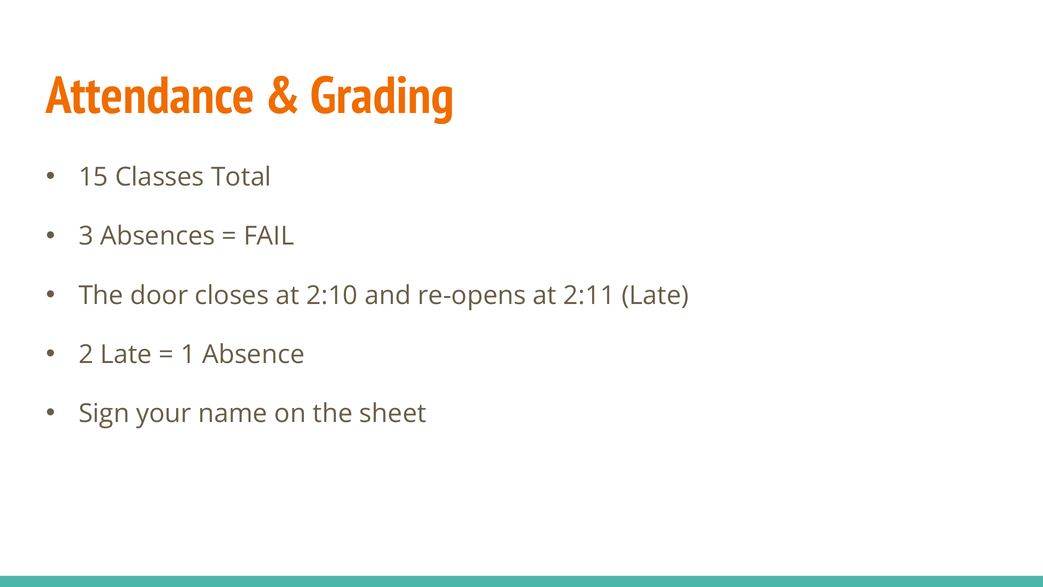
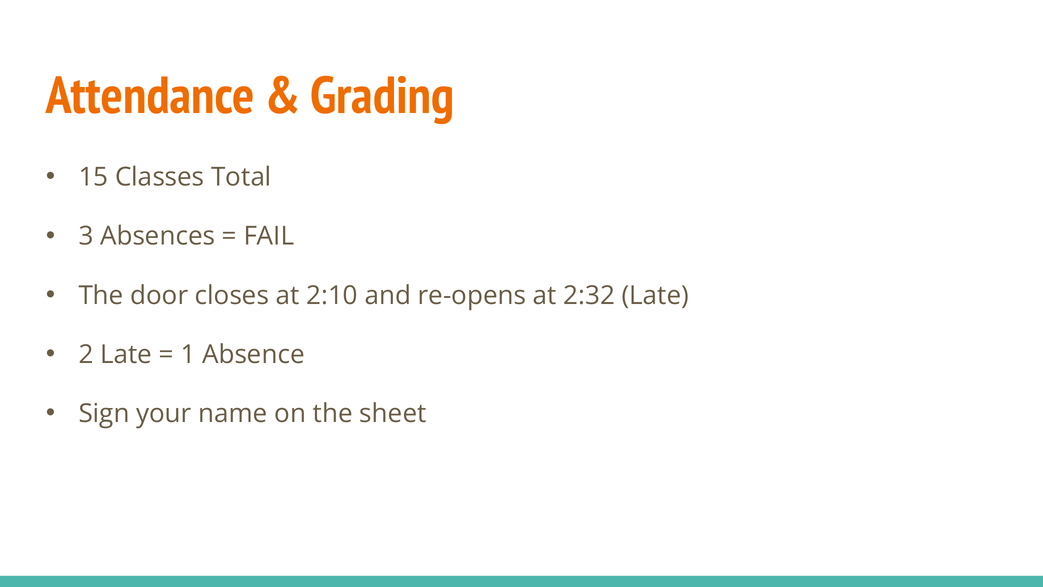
2:11: 2:11 -> 2:32
